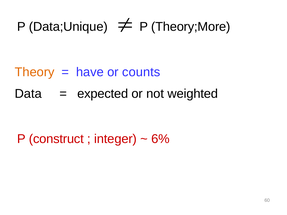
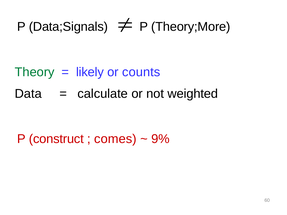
Data;Unique: Data;Unique -> Data;Signals
Theory colour: orange -> green
have: have -> likely
expected: expected -> calculate
integer: integer -> comes
6%: 6% -> 9%
